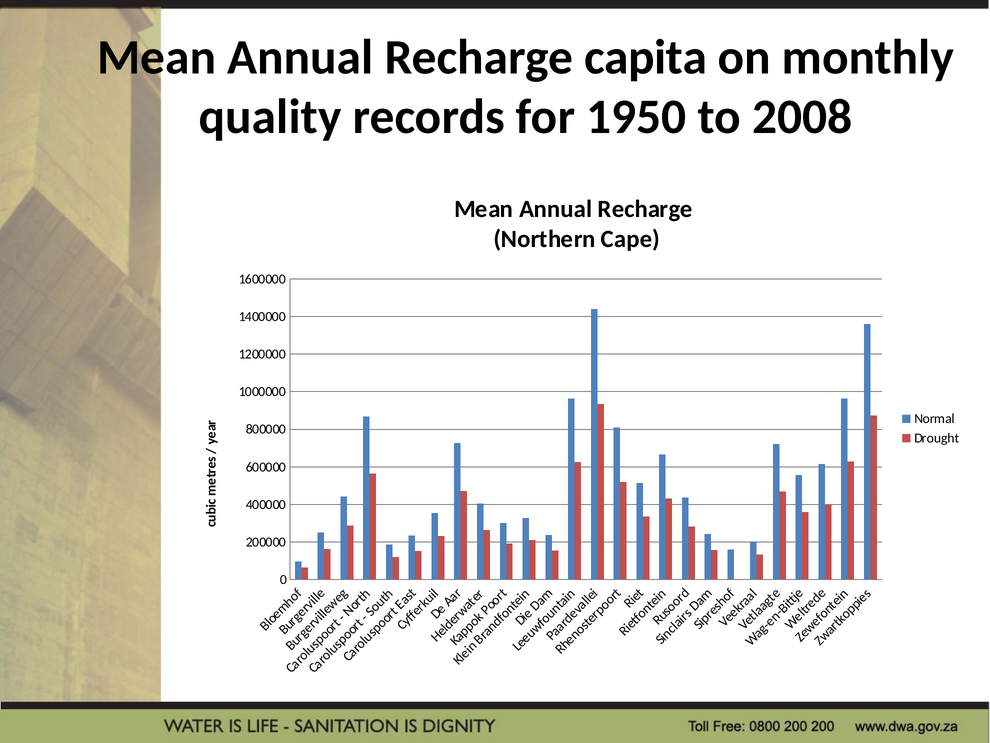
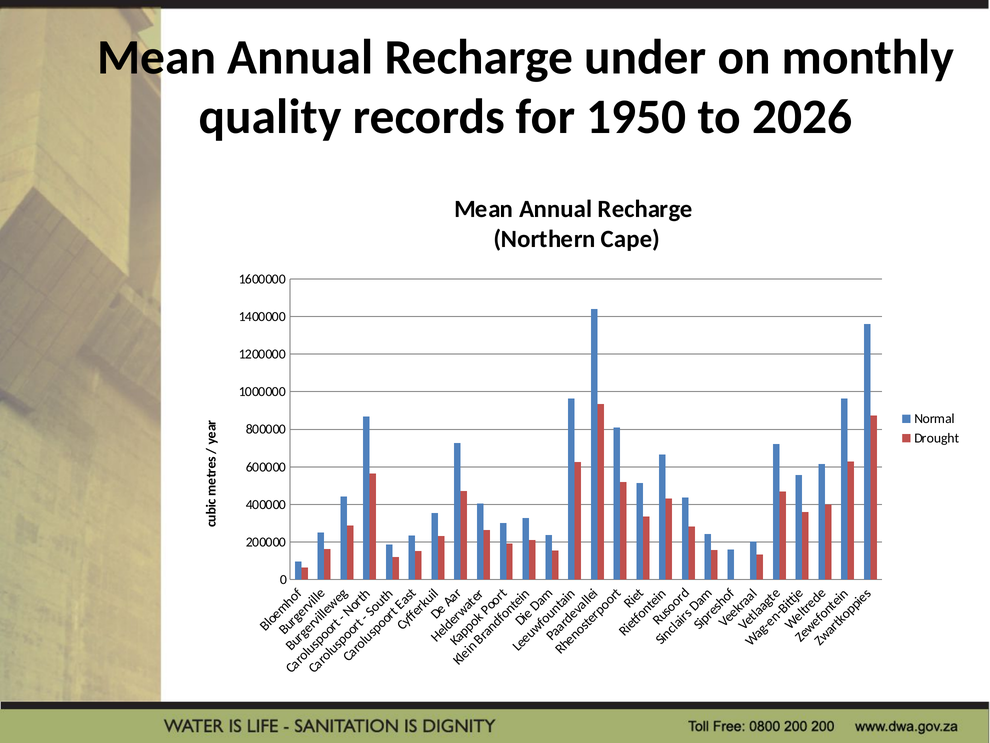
capita: capita -> under
2008: 2008 -> 2026
